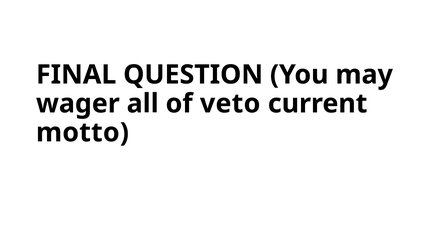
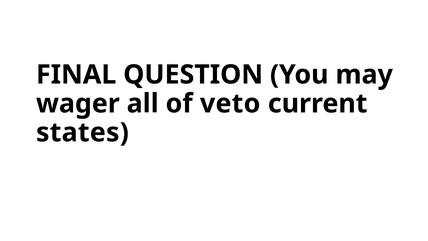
motto: motto -> states
